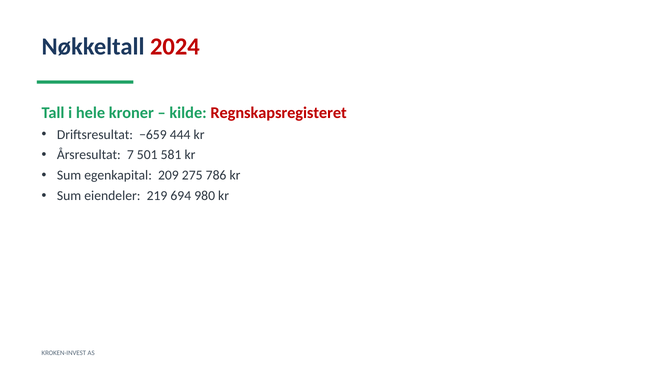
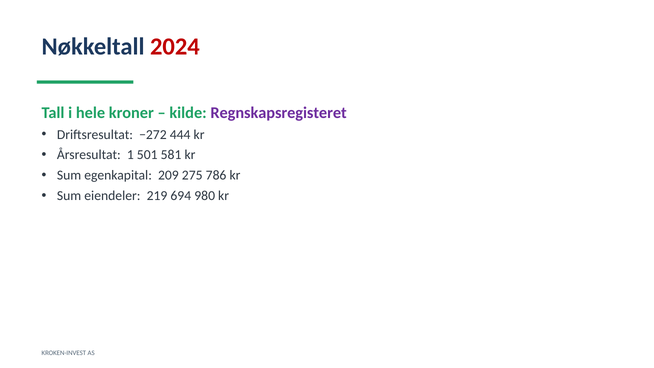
Regnskapsregisteret colour: red -> purple
−659: −659 -> −272
7: 7 -> 1
